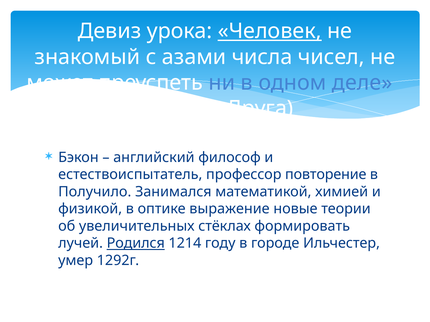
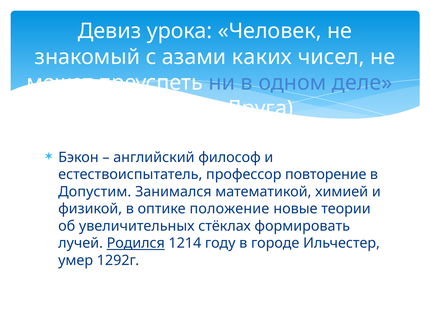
Человек underline: present -> none
числа: числа -> каких
Получило: Получило -> Допустим
выражение: выражение -> положение
